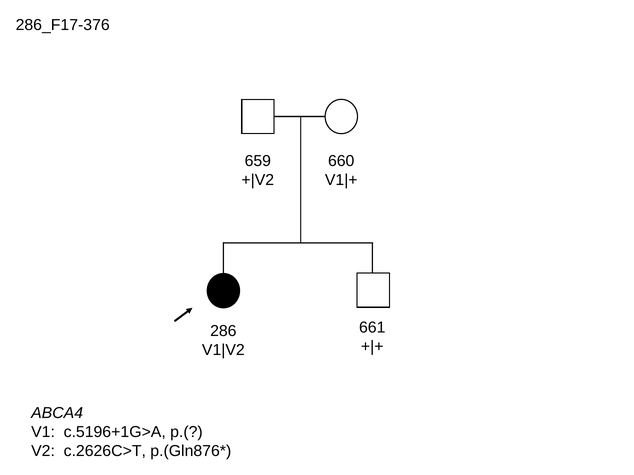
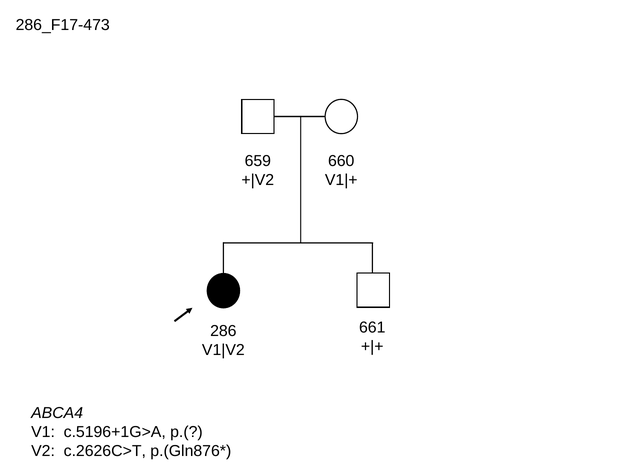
286_F17-376: 286_F17-376 -> 286_F17-473
